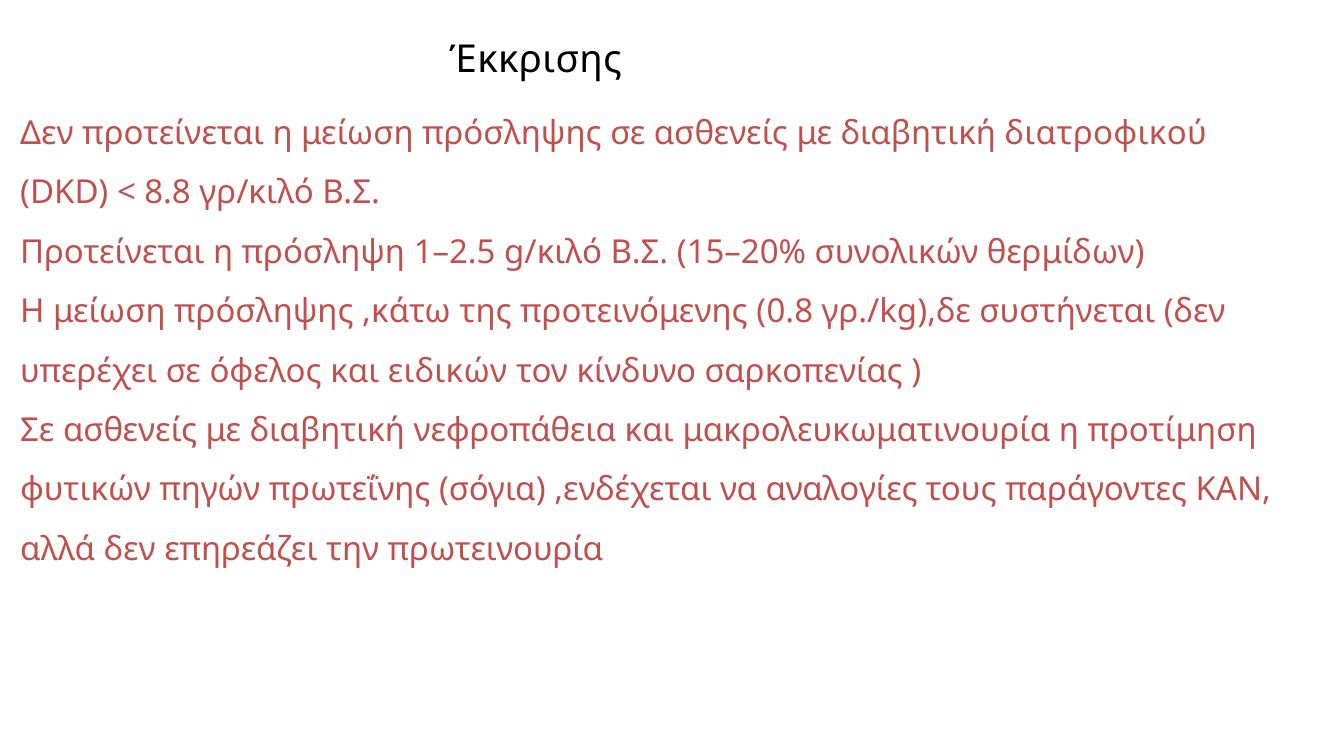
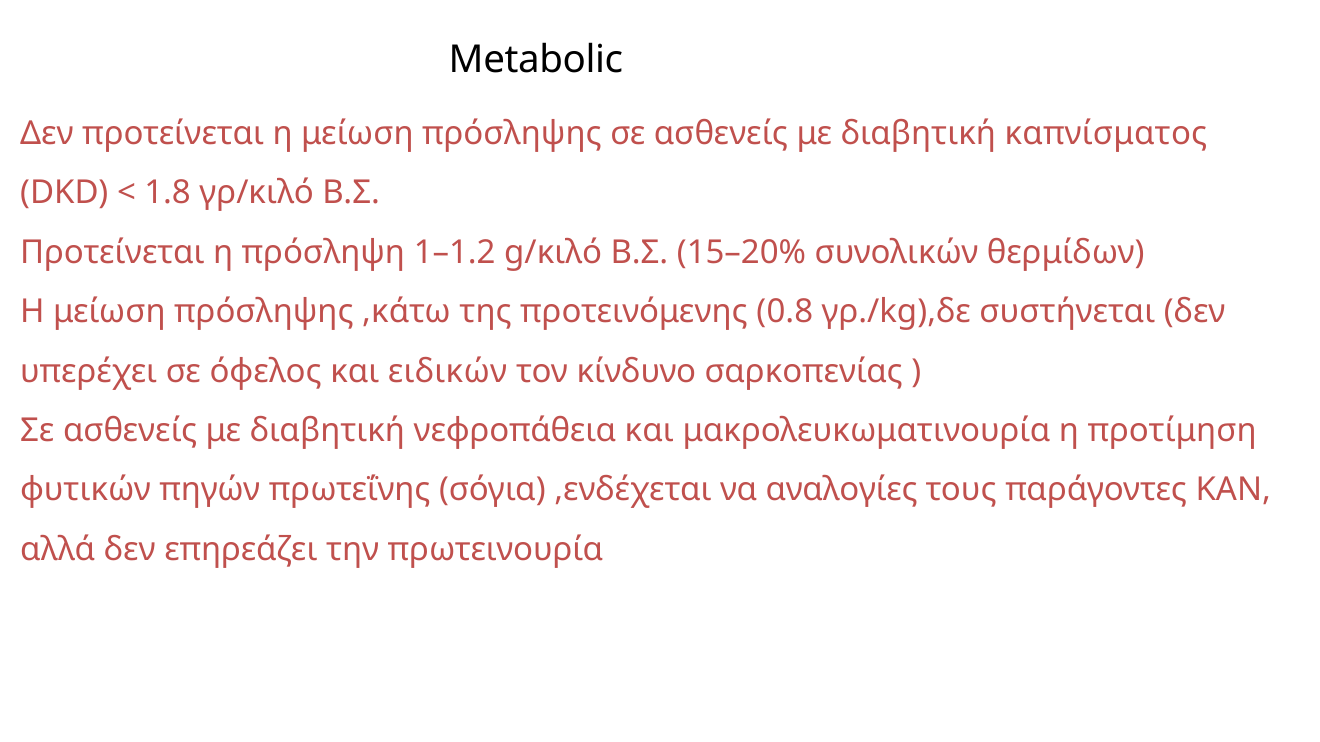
Έκκρισης: Έκκρισης -> Metabolic
διατροφικού: διατροφικού -> καπνίσματος
8.8: 8.8 -> 1.8
1–2.5: 1–2.5 -> 1–1.2
